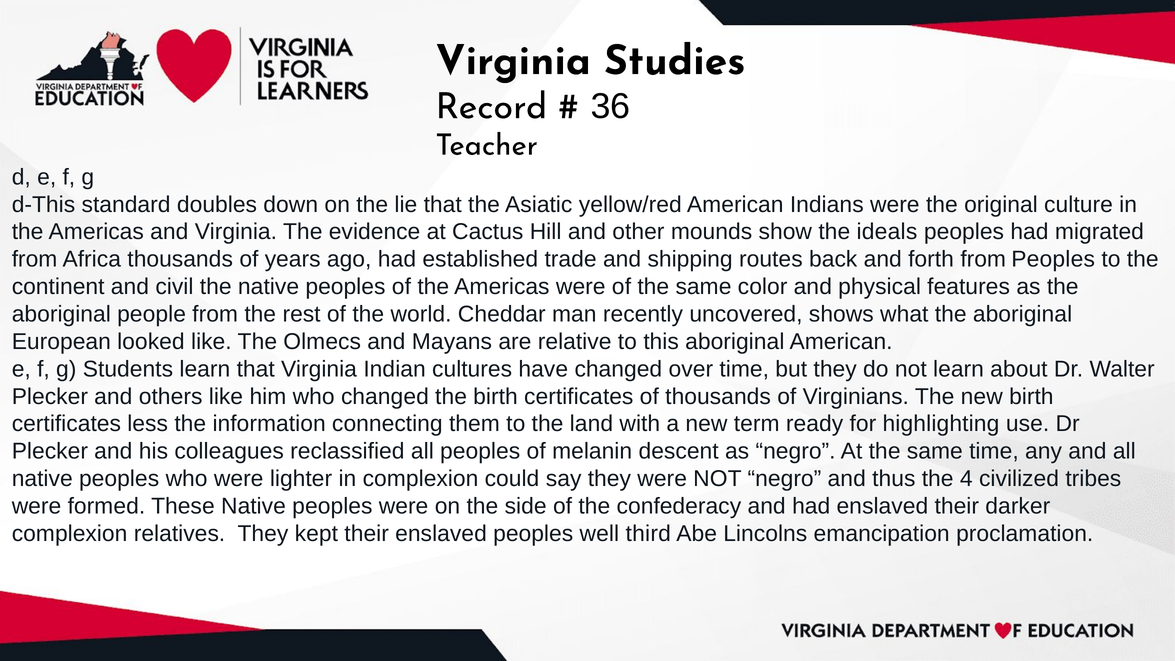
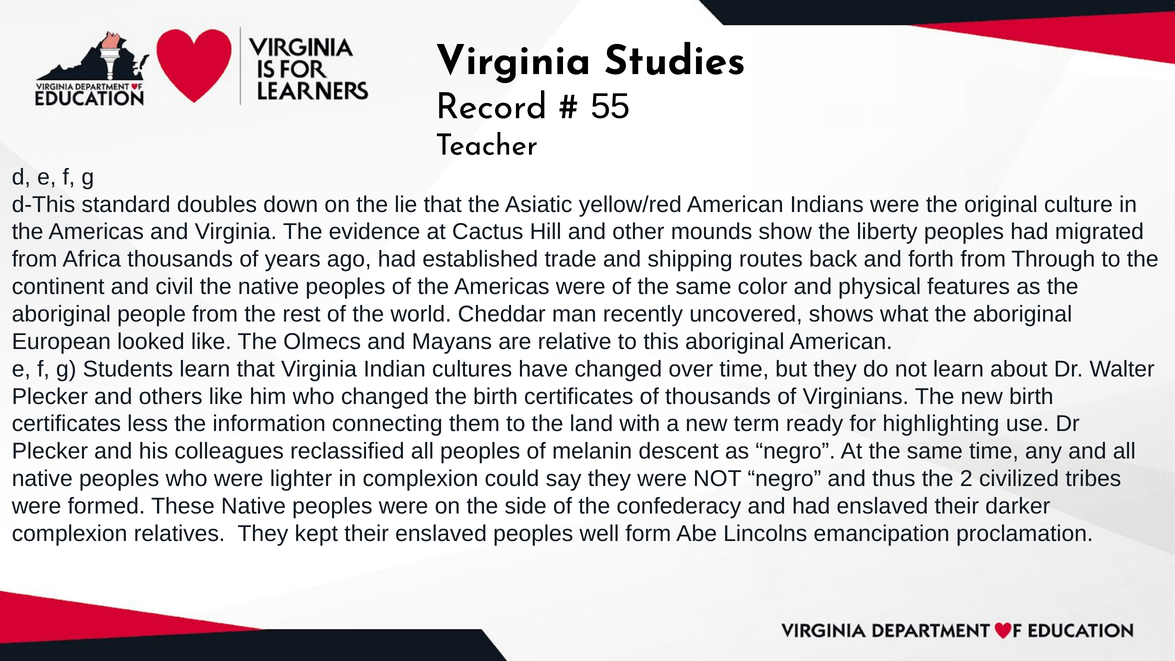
36: 36 -> 55
ideals: ideals -> liberty
from Peoples: Peoples -> Through
4: 4 -> 2
third: third -> form
